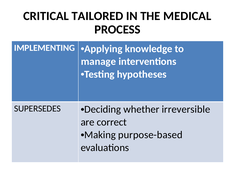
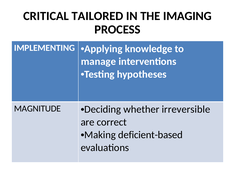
MEDICAL: MEDICAL -> IMAGING
SUPERSEDES: SUPERSEDES -> MAGNITUDE
purpose-based: purpose-based -> deficient-based
